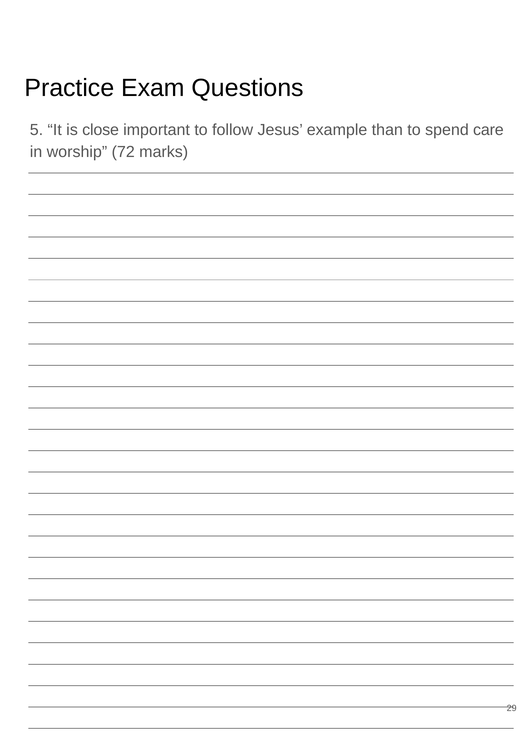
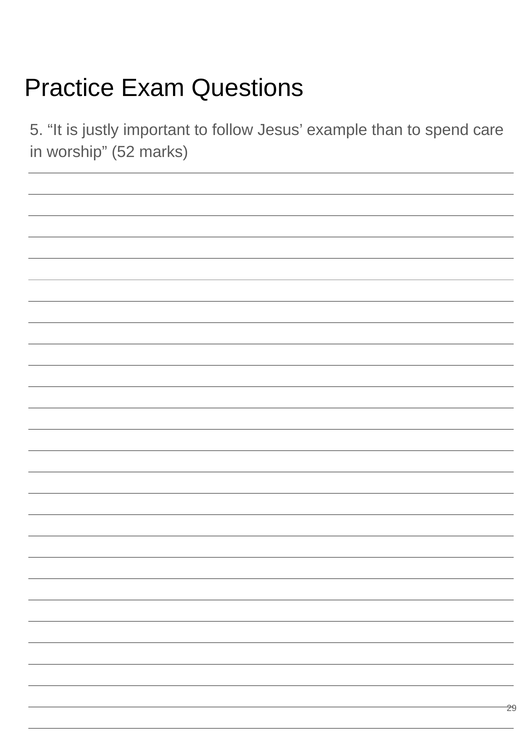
close: close -> justly
72: 72 -> 52
